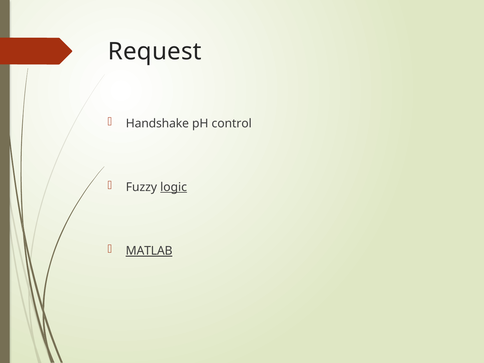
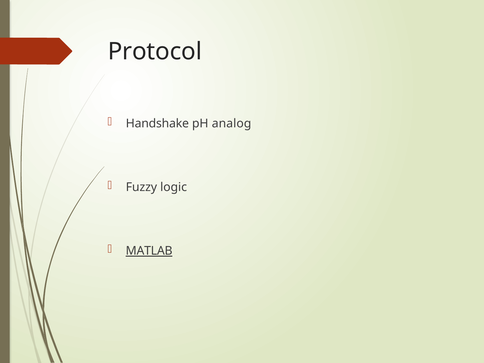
Request: Request -> Protocol
control: control -> analog
logic underline: present -> none
